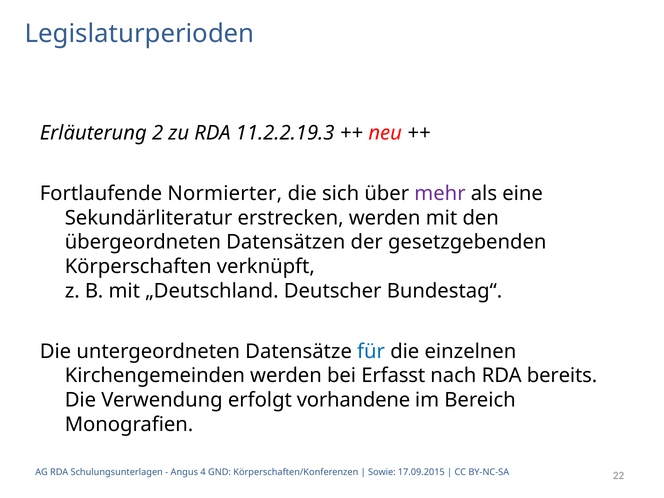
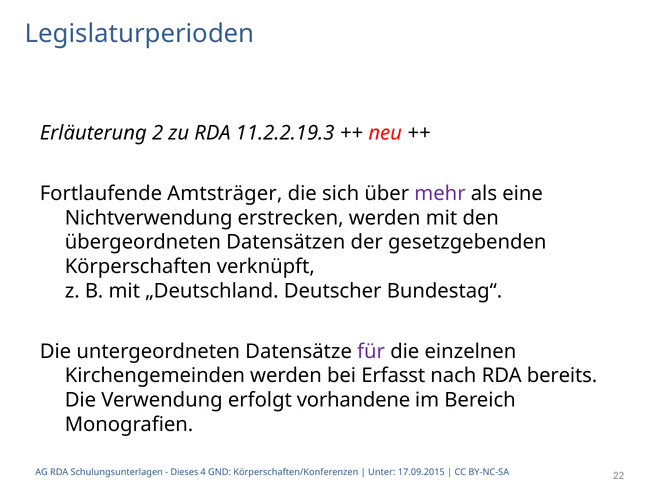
Normierter: Normierter -> Amtsträger
Sekundärliteratur: Sekundärliteratur -> Nichtverwendung
für colour: blue -> purple
Angus: Angus -> Dieses
Sowie: Sowie -> Unter
